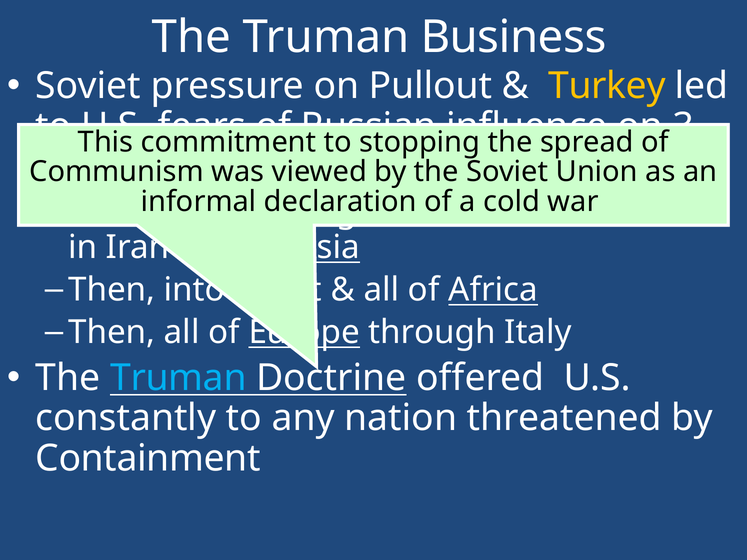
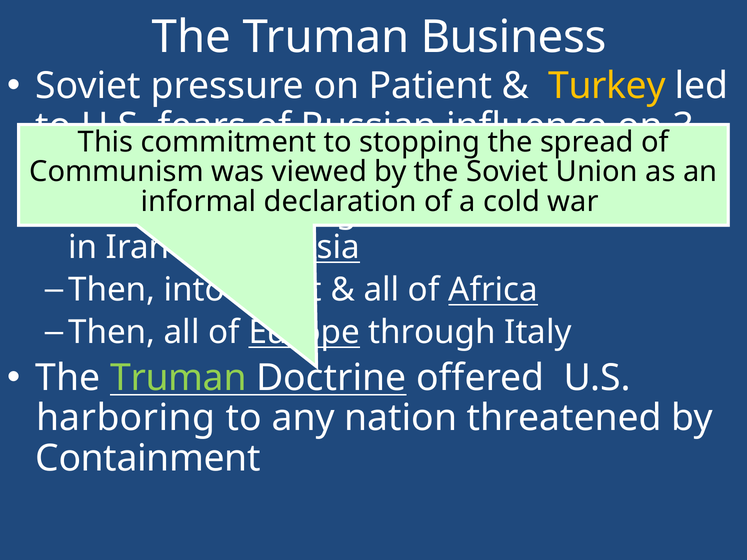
Pullout: Pullout -> Patient
Truman at (178, 378) colour: light blue -> light green
constantly: constantly -> harboring
